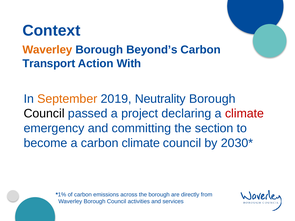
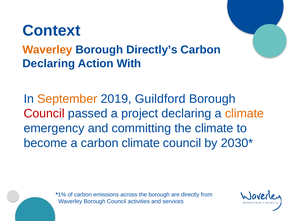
Beyond’s: Beyond’s -> Directly’s
Transport at (49, 64): Transport -> Declaring
Neutrality: Neutrality -> Guildford
Council at (44, 114) colour: black -> red
climate at (244, 114) colour: red -> orange
the section: section -> climate
